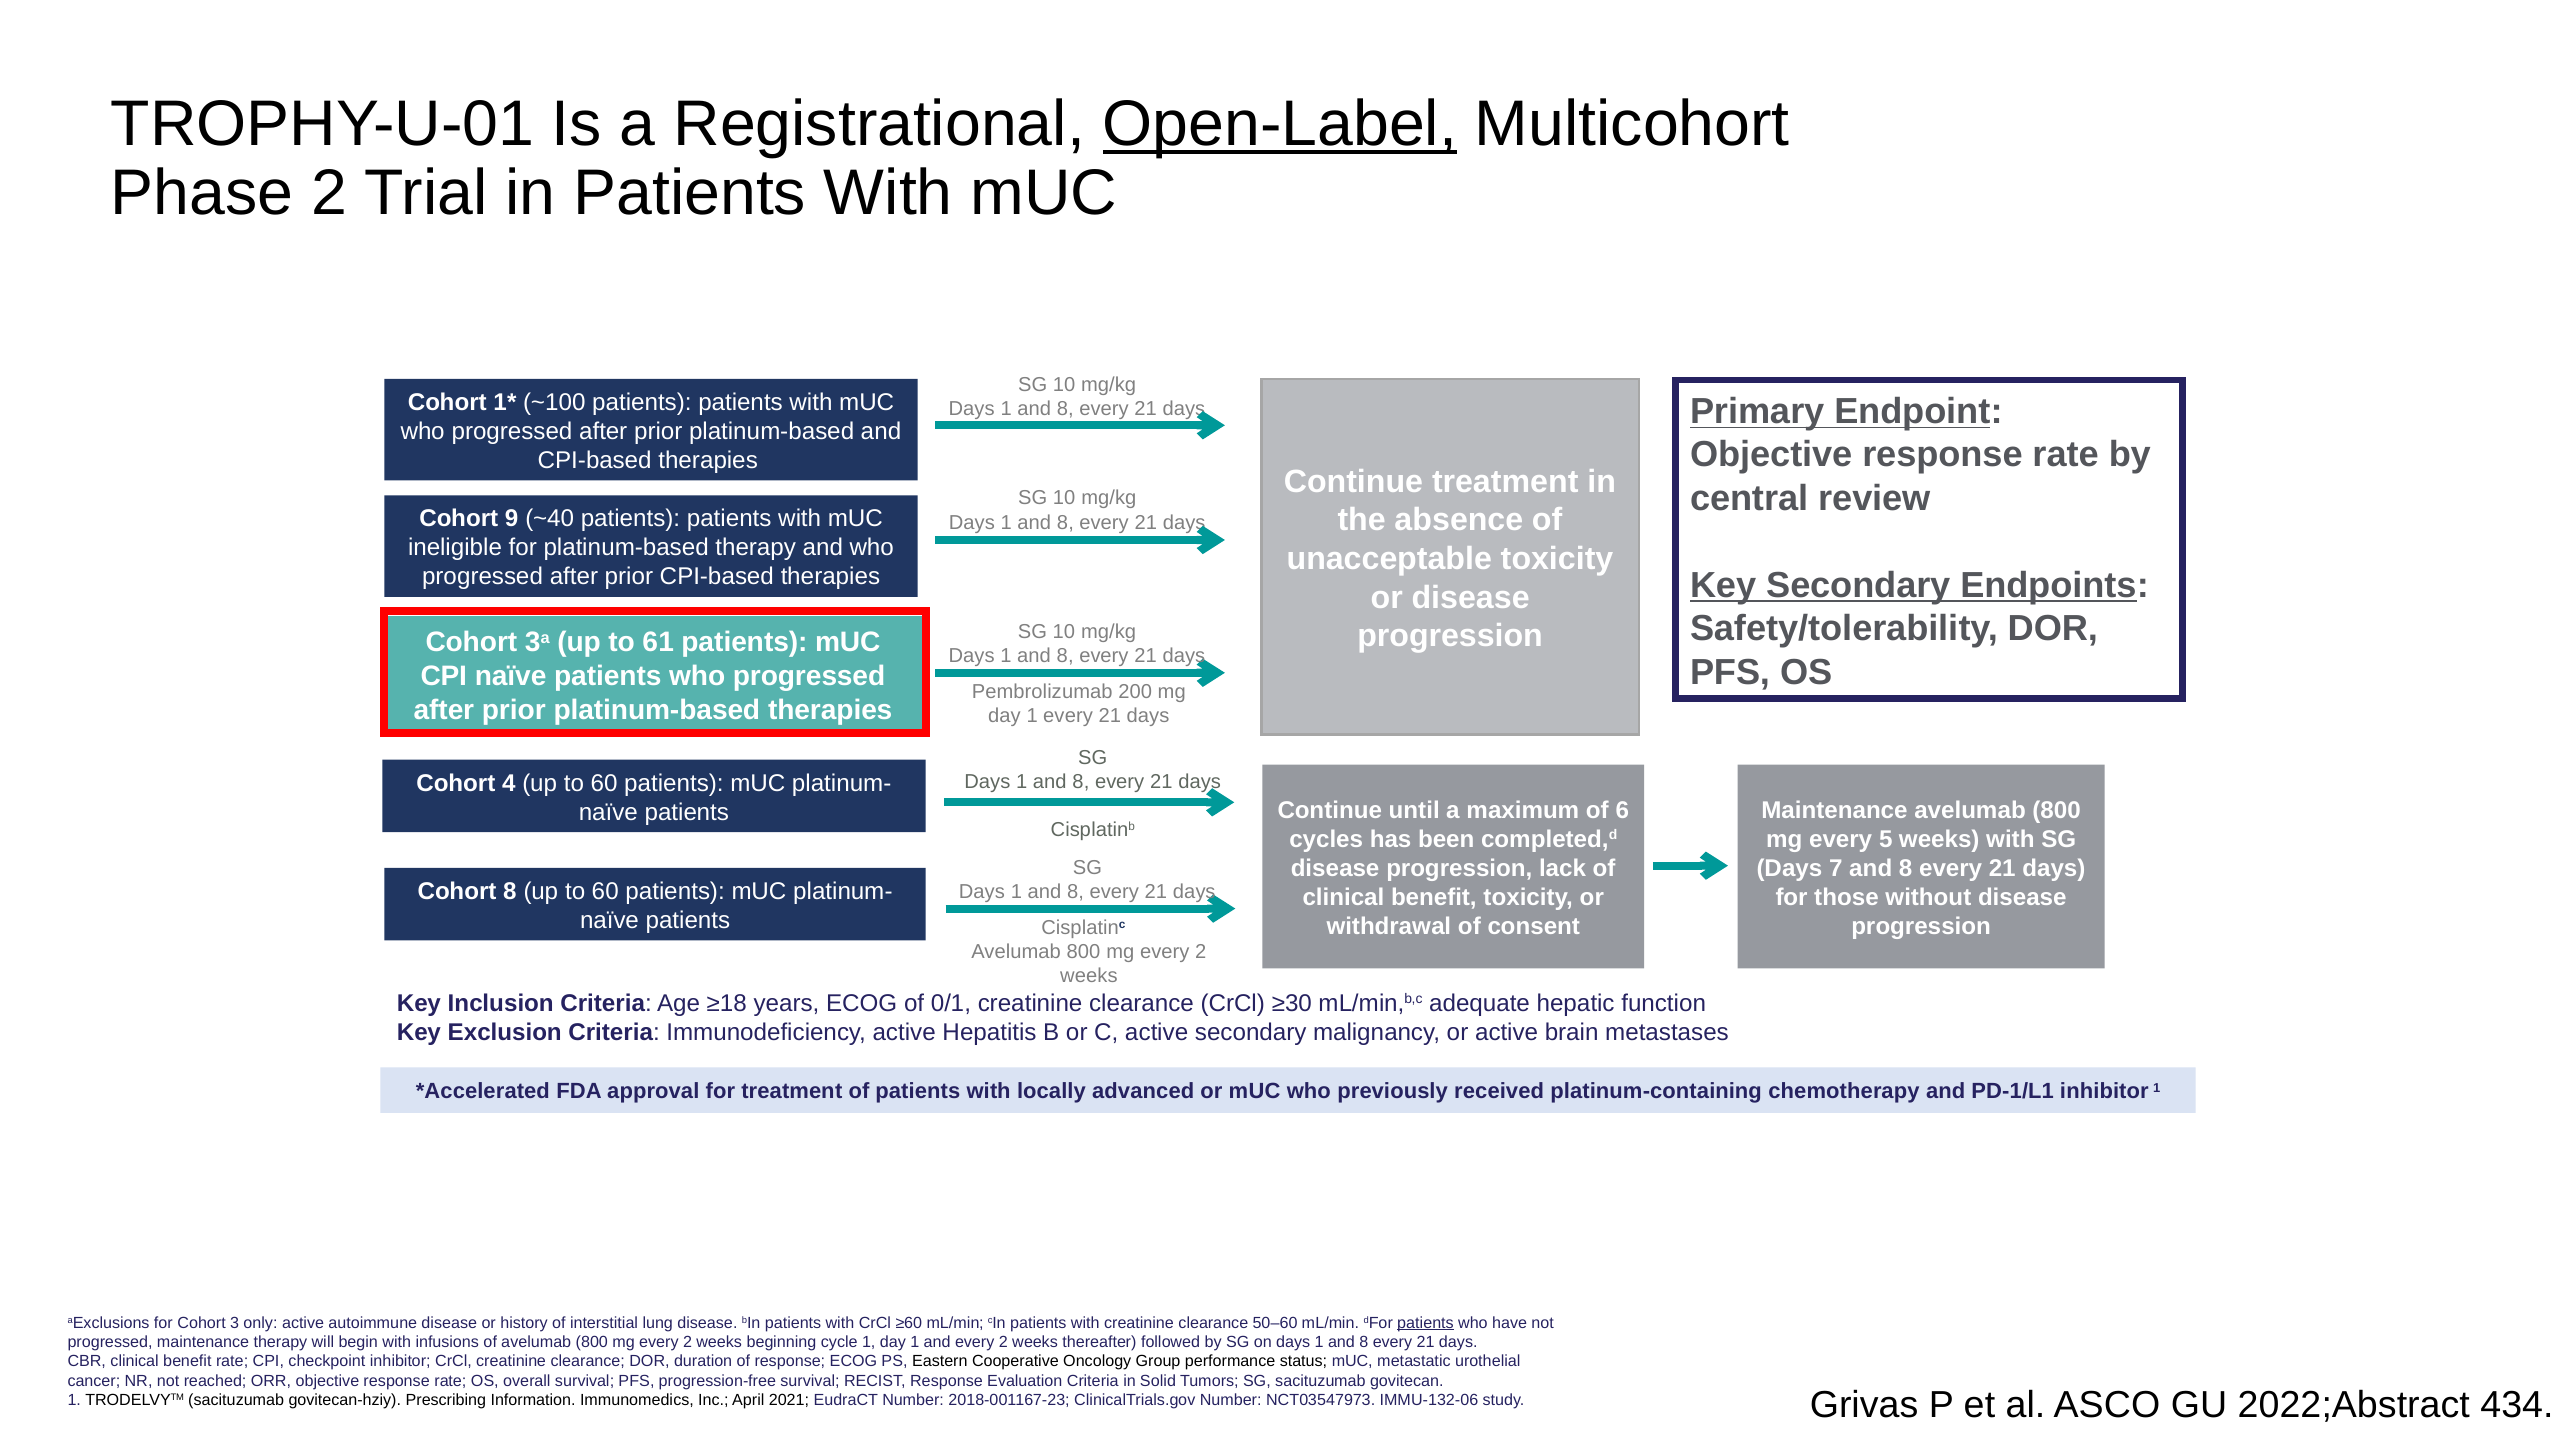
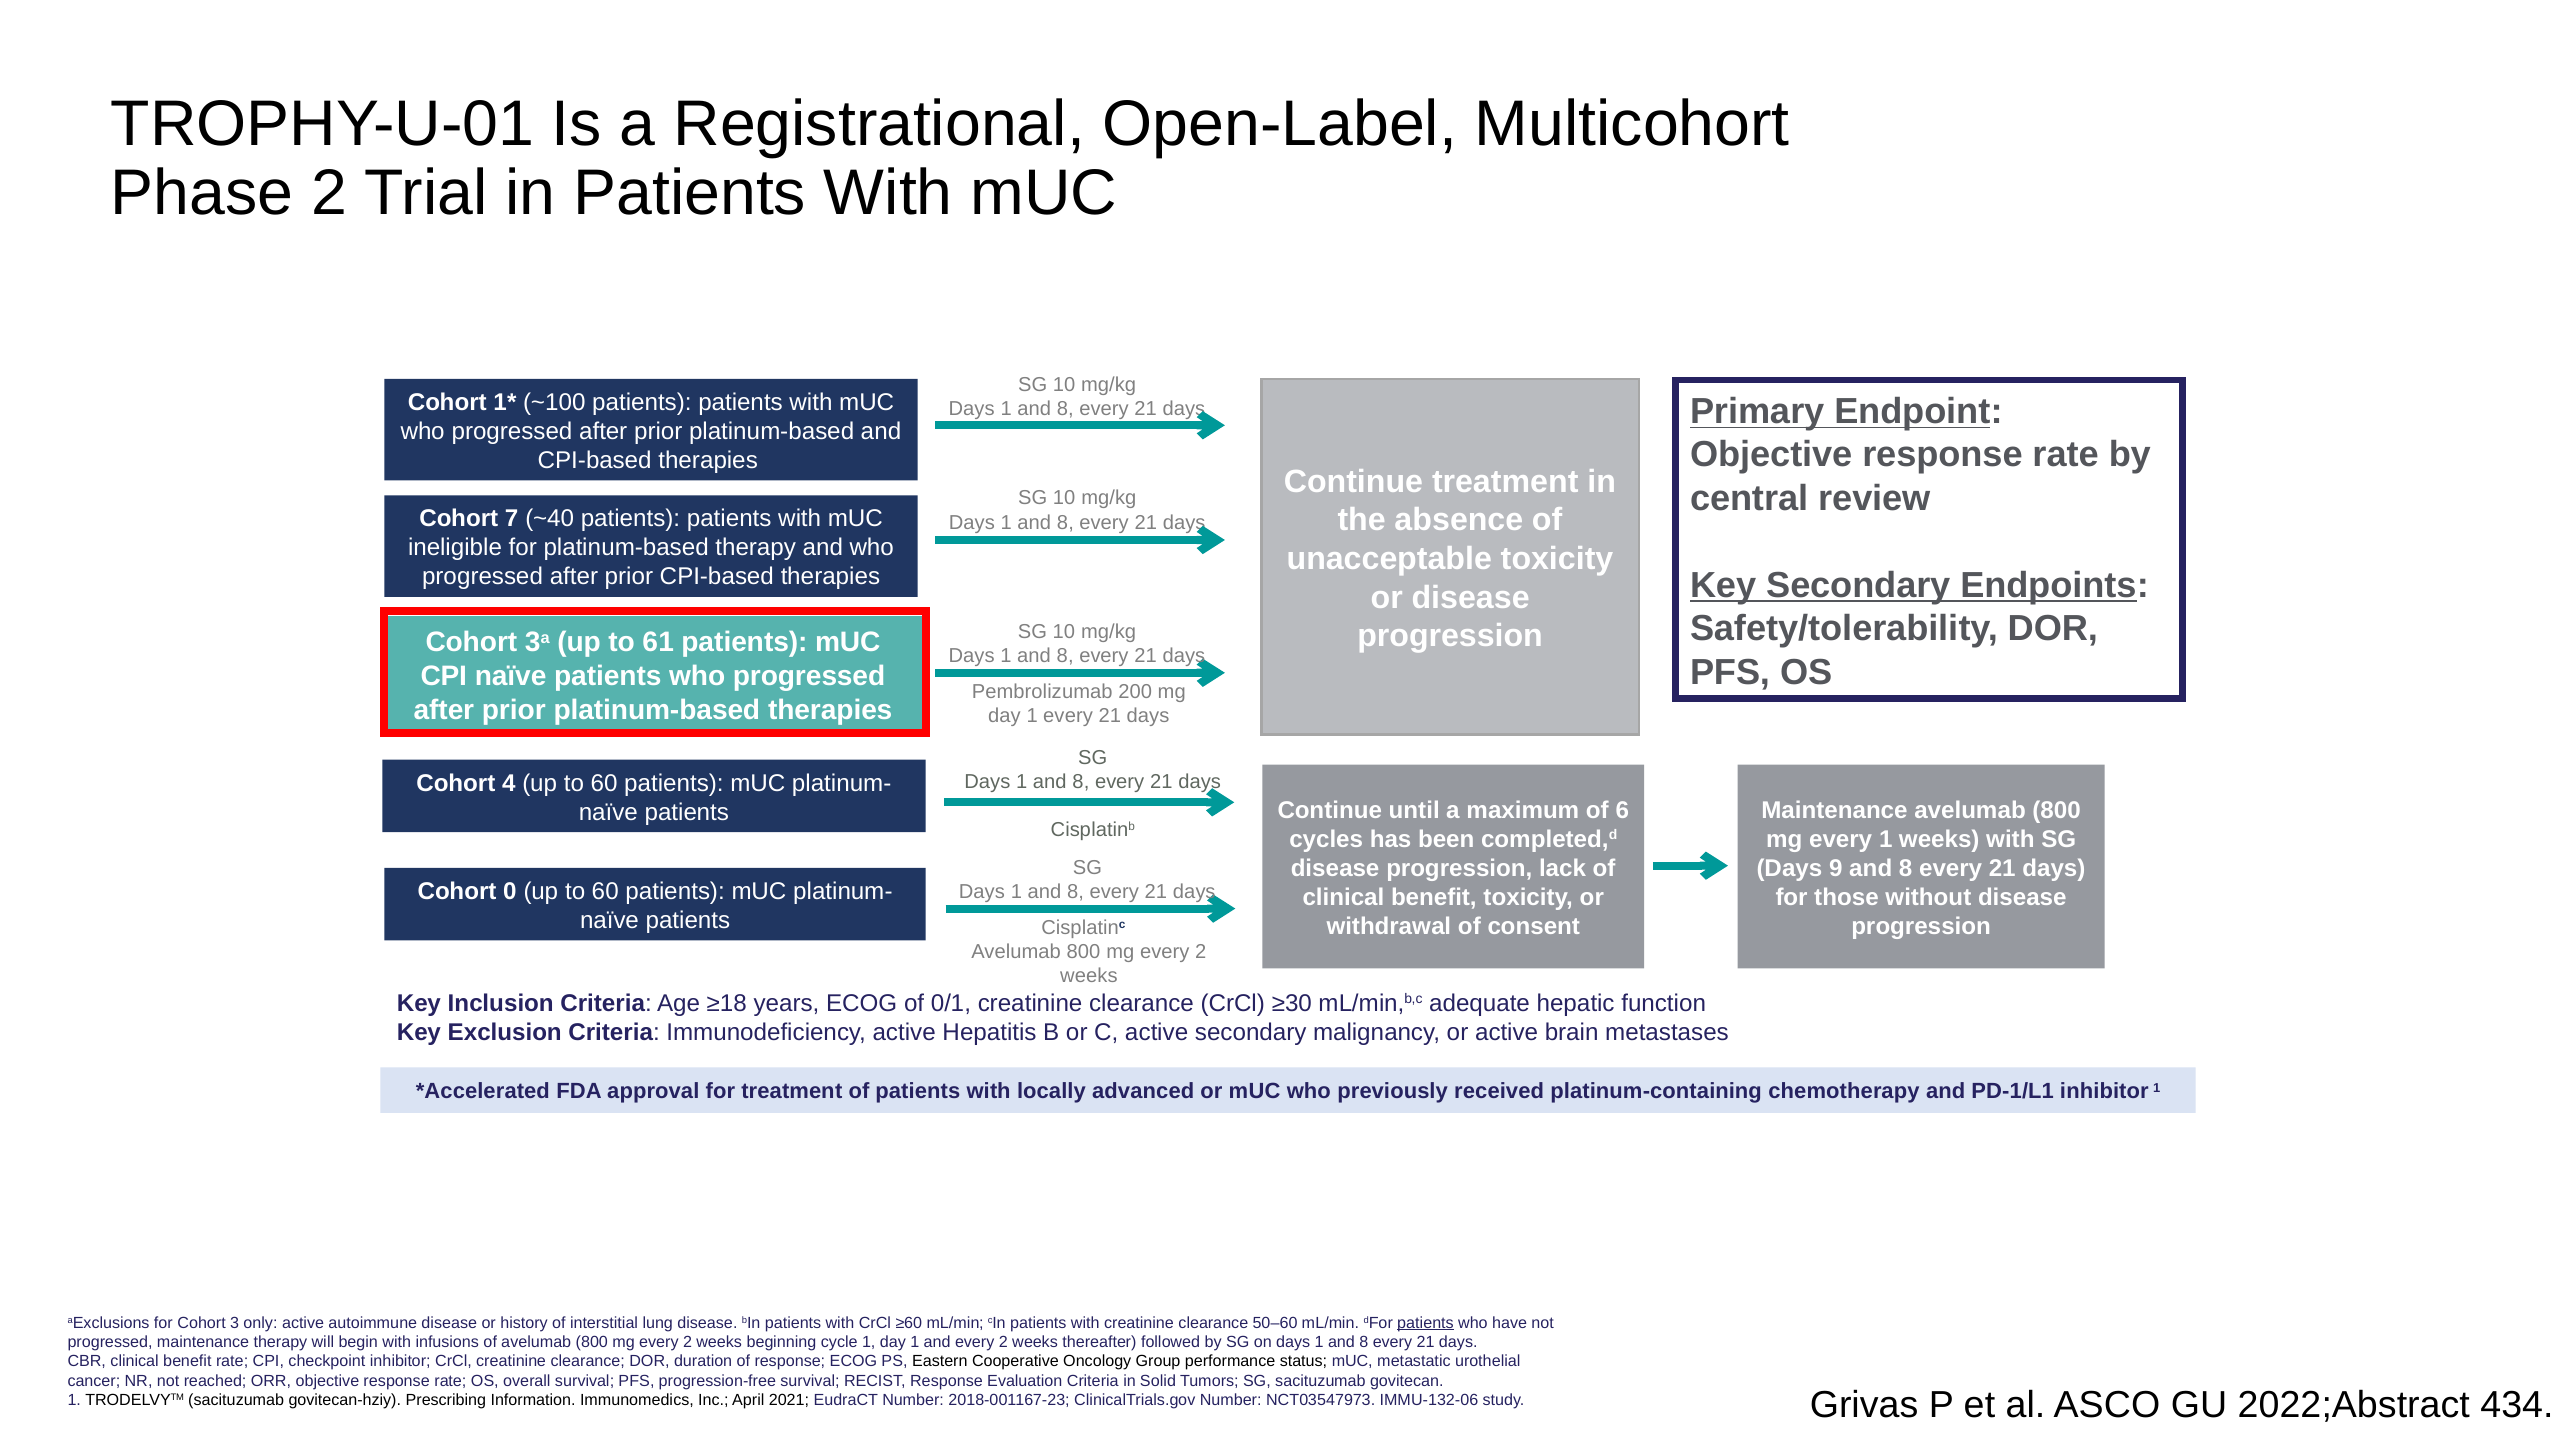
Open-Label underline: present -> none
9: 9 -> 7
every 5: 5 -> 1
7: 7 -> 9
Cohort 8: 8 -> 0
